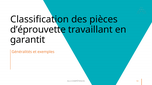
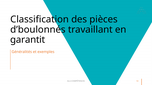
d’éprouvette: d’éprouvette -> d’boulonnés
